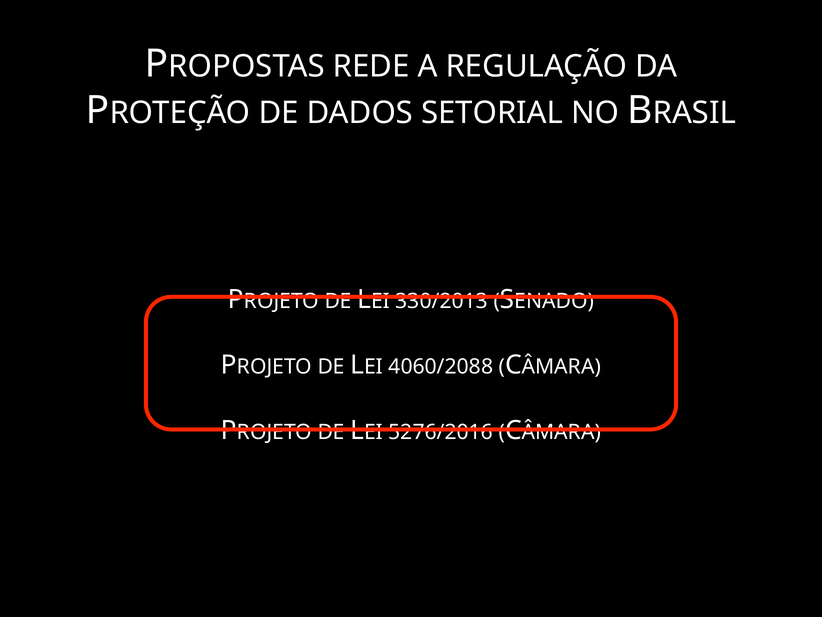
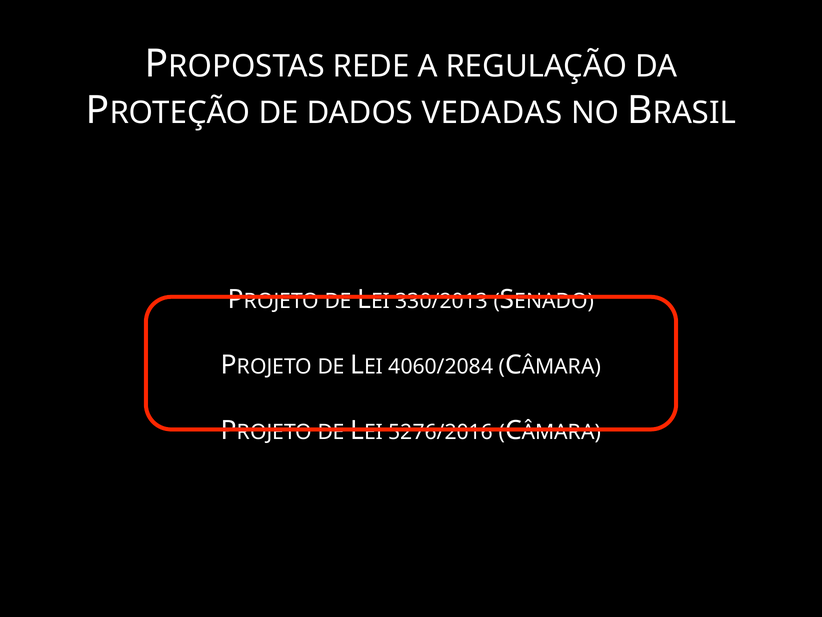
SETORIAL: SETORIAL -> VEDADAS
4060/2088: 4060/2088 -> 4060/2084
